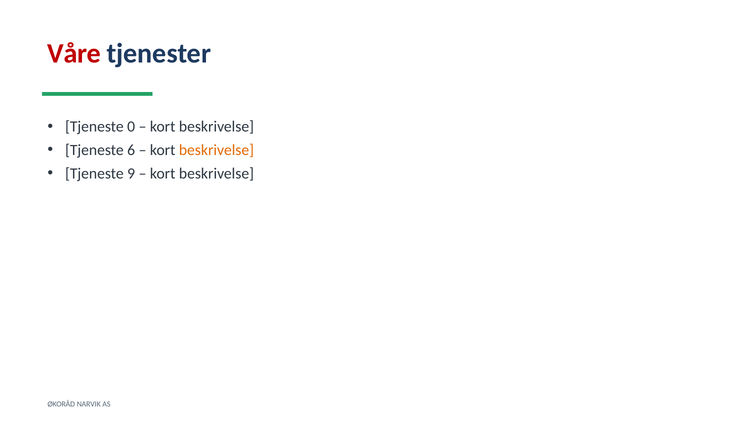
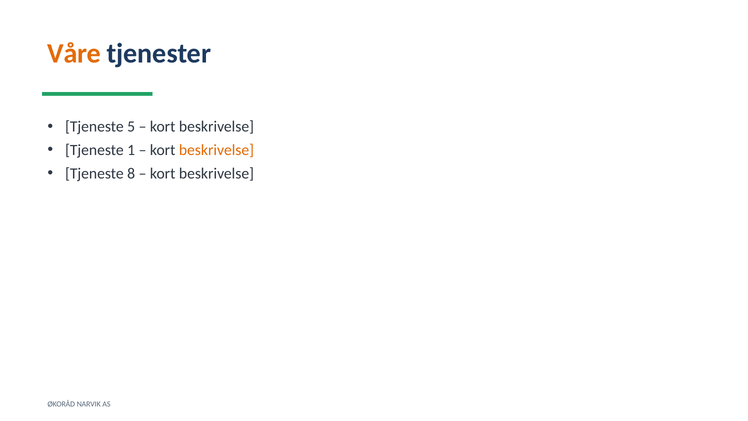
Våre colour: red -> orange
0: 0 -> 5
6: 6 -> 1
9: 9 -> 8
